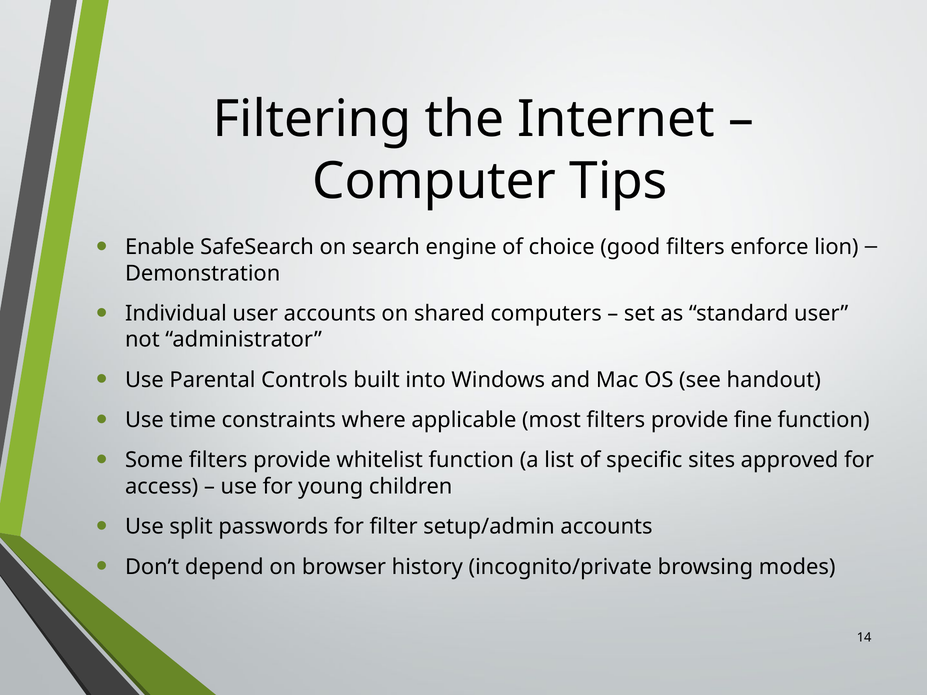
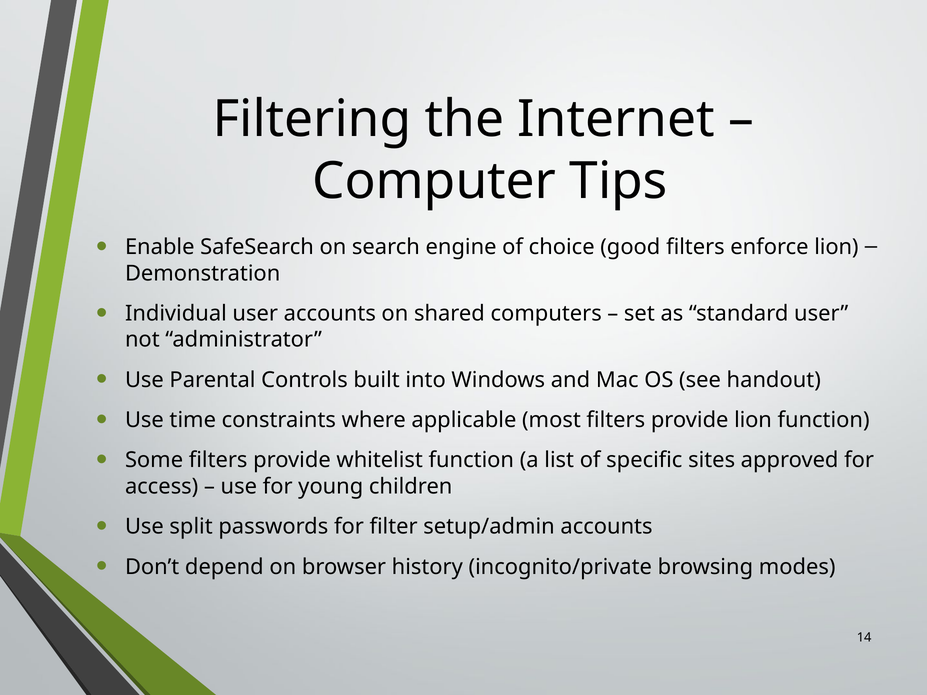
provide fine: fine -> lion
